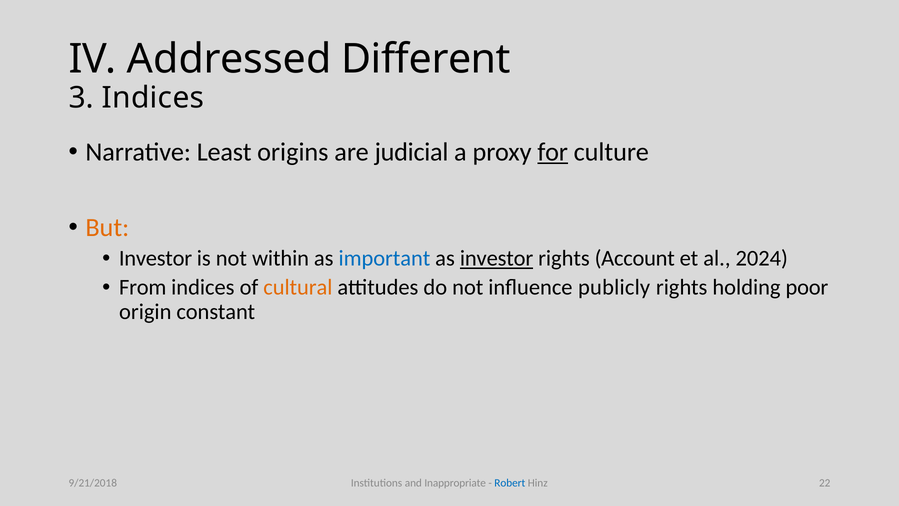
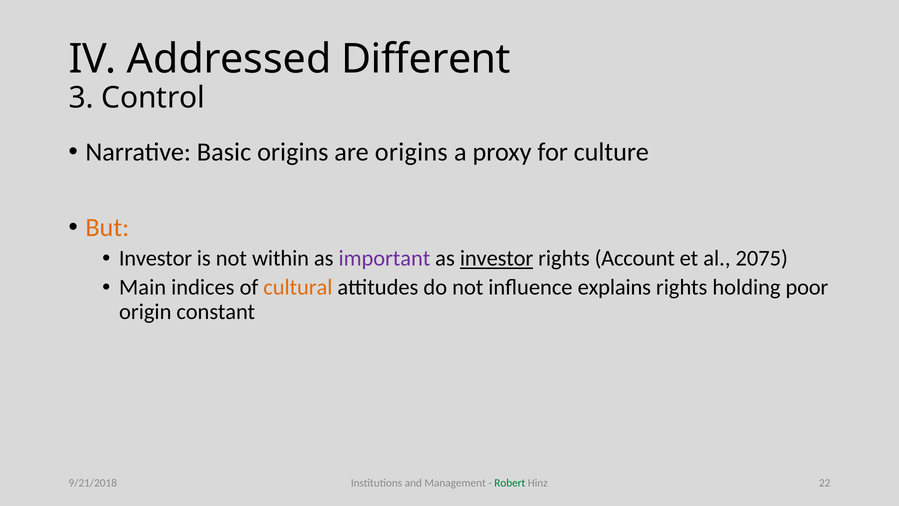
3 Indices: Indices -> Control
Least: Least -> Basic
are judicial: judicial -> origins
for underline: present -> none
important colour: blue -> purple
2024: 2024 -> 2075
From: From -> Main
publicly: publicly -> explains
Inappropriate: Inappropriate -> Management
Robert colour: blue -> green
